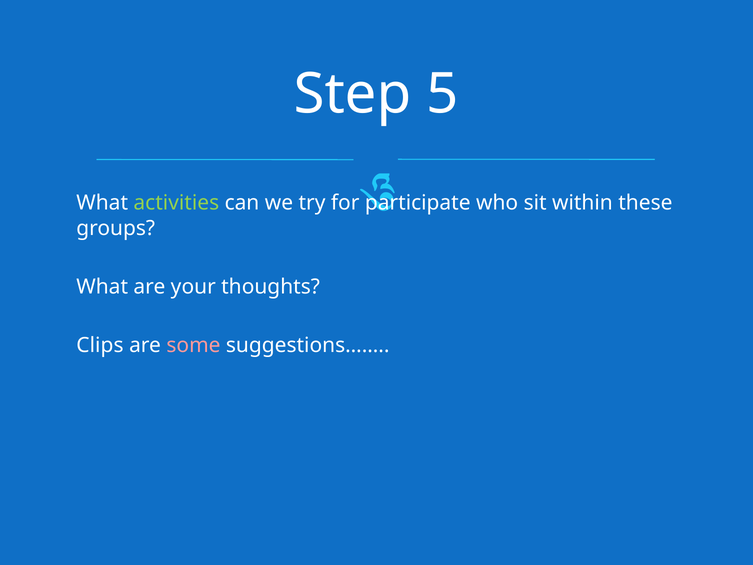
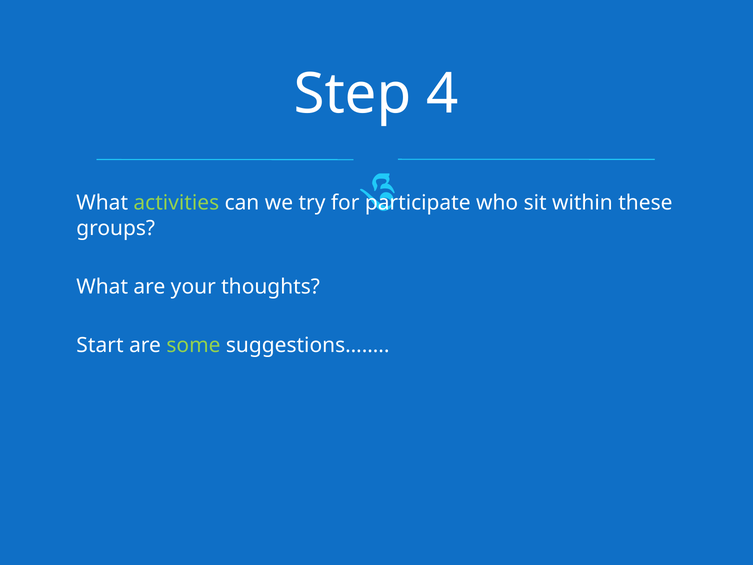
5: 5 -> 4
Clips: Clips -> Start
some colour: pink -> light green
